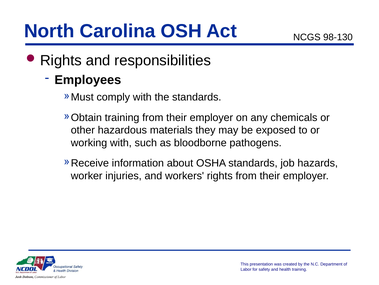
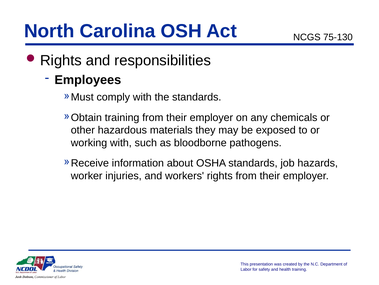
98-130: 98-130 -> 75-130
